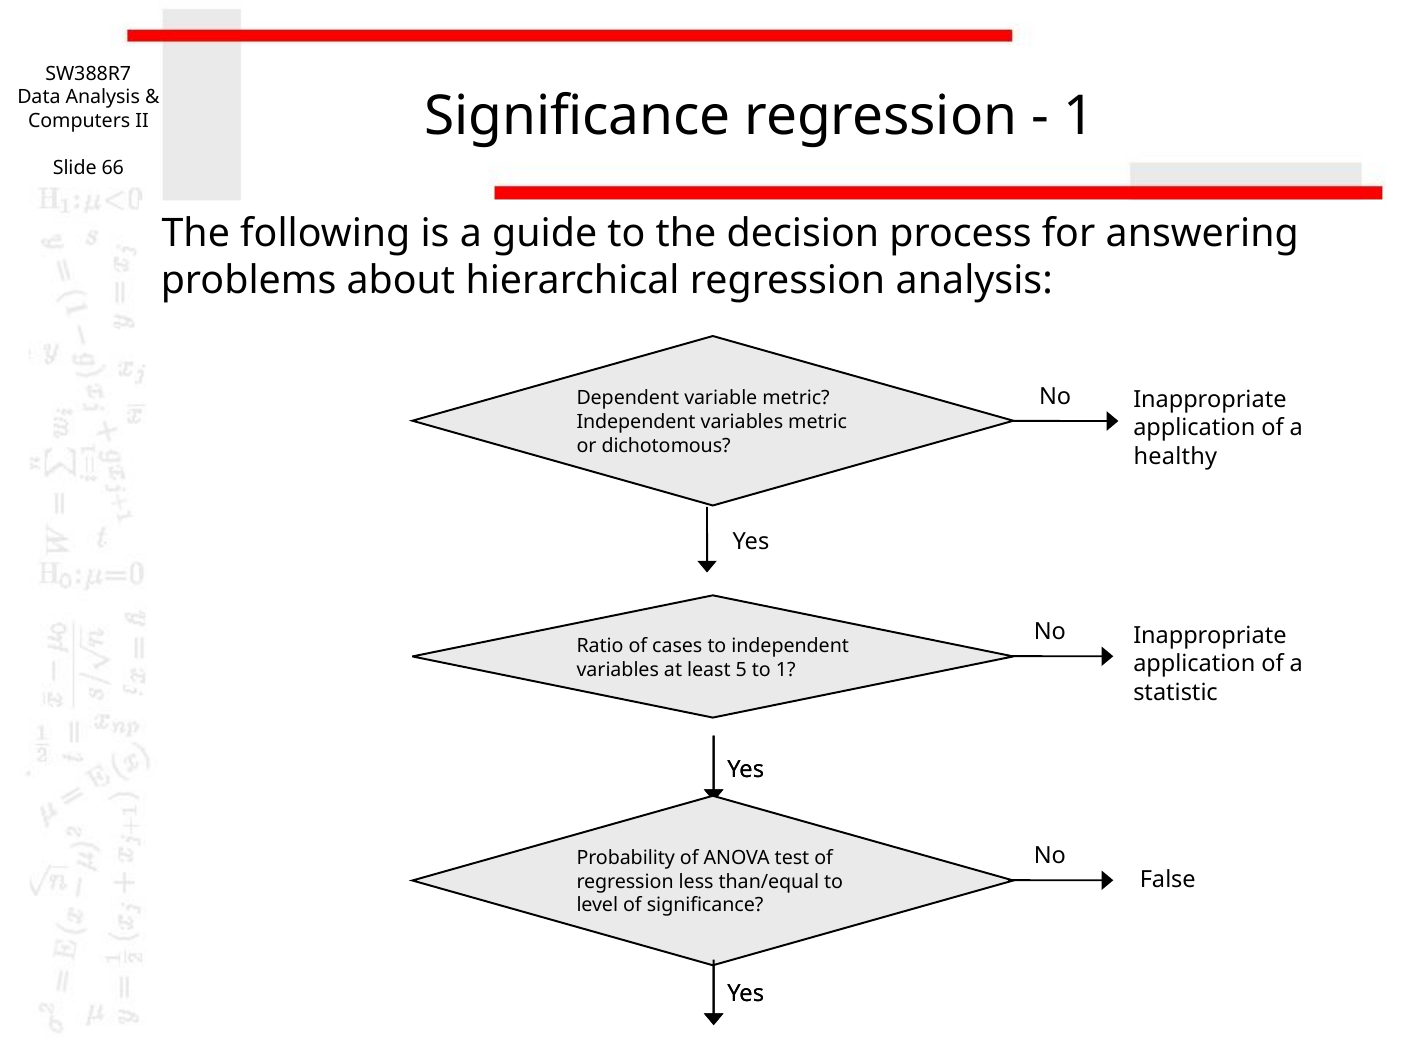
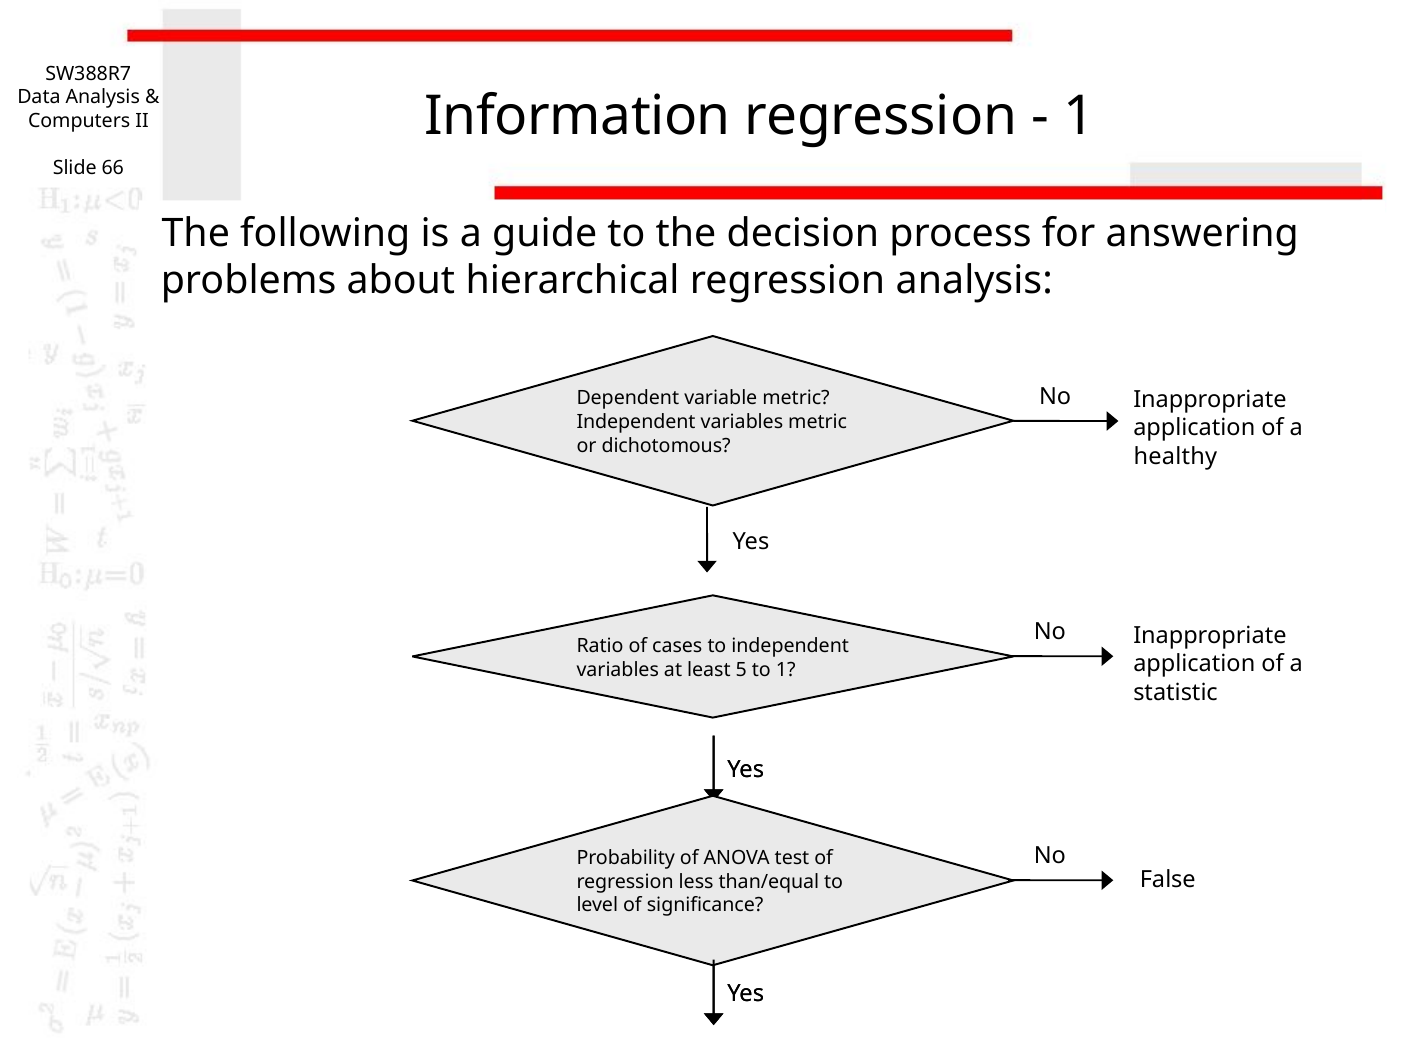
Significance at (578, 116): Significance -> Information
